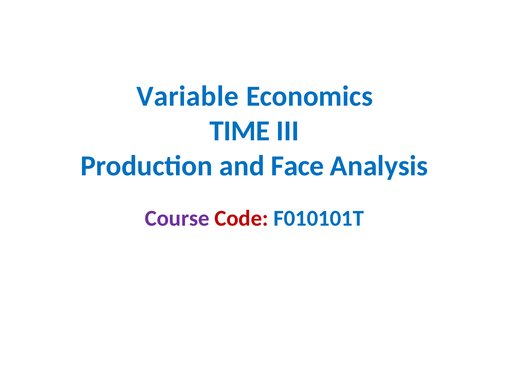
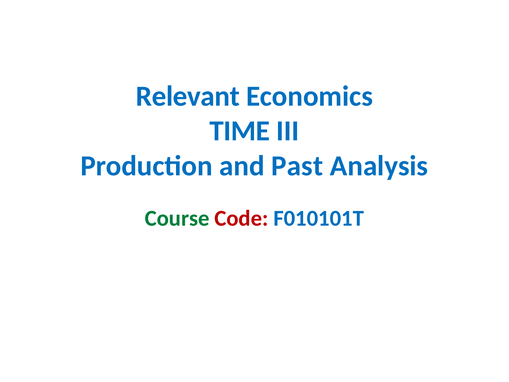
Variable: Variable -> Relevant
Face: Face -> Past
Course colour: purple -> green
